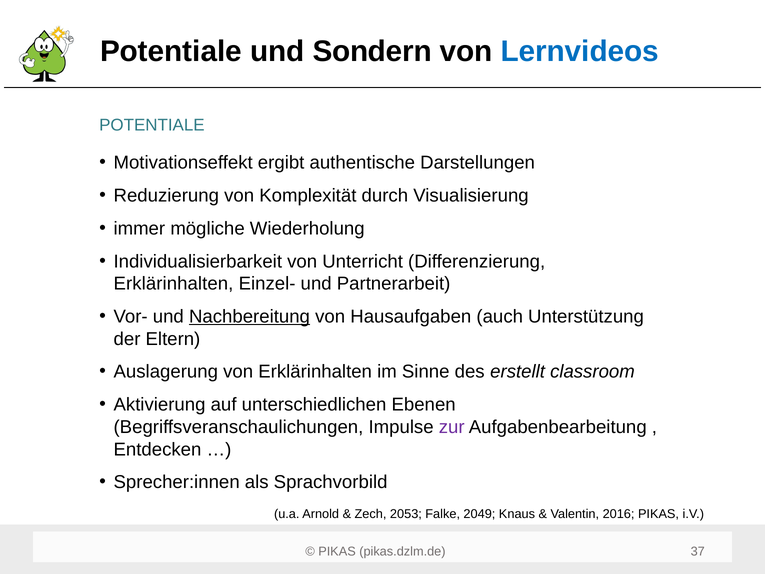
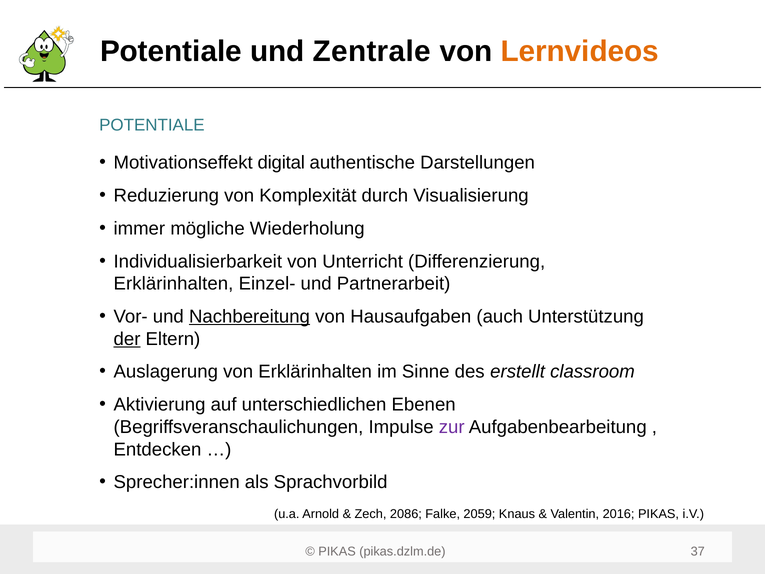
Sondern: Sondern -> Zentrale
Lernvideos colour: blue -> orange
ergibt: ergibt -> digital
der underline: none -> present
2053: 2053 -> 2086
2049: 2049 -> 2059
